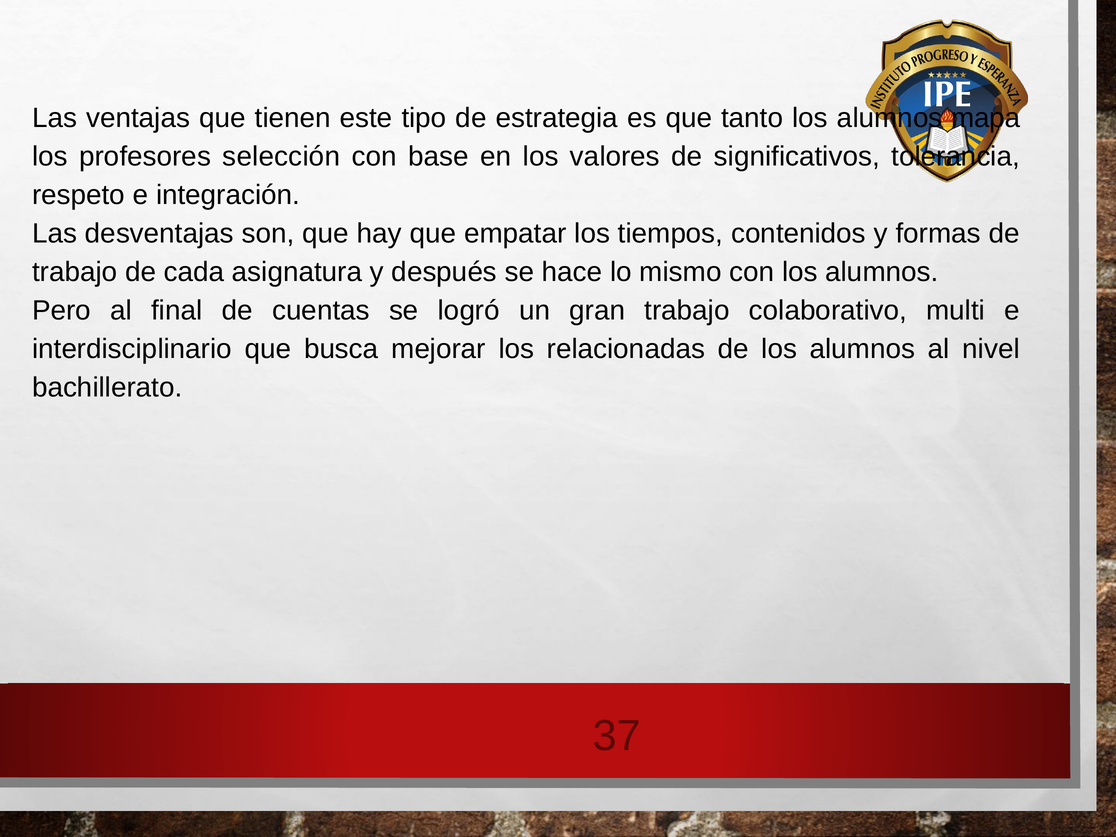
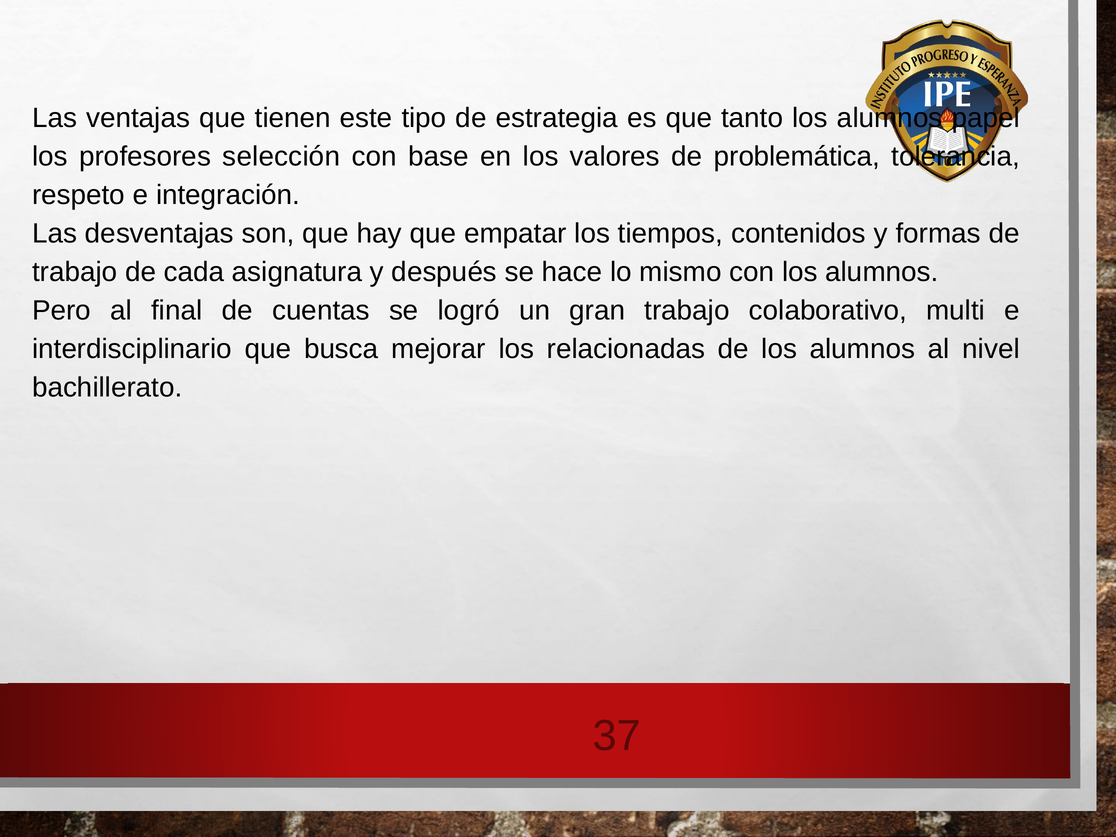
mapa: mapa -> papel
significativos: significativos -> problemática
